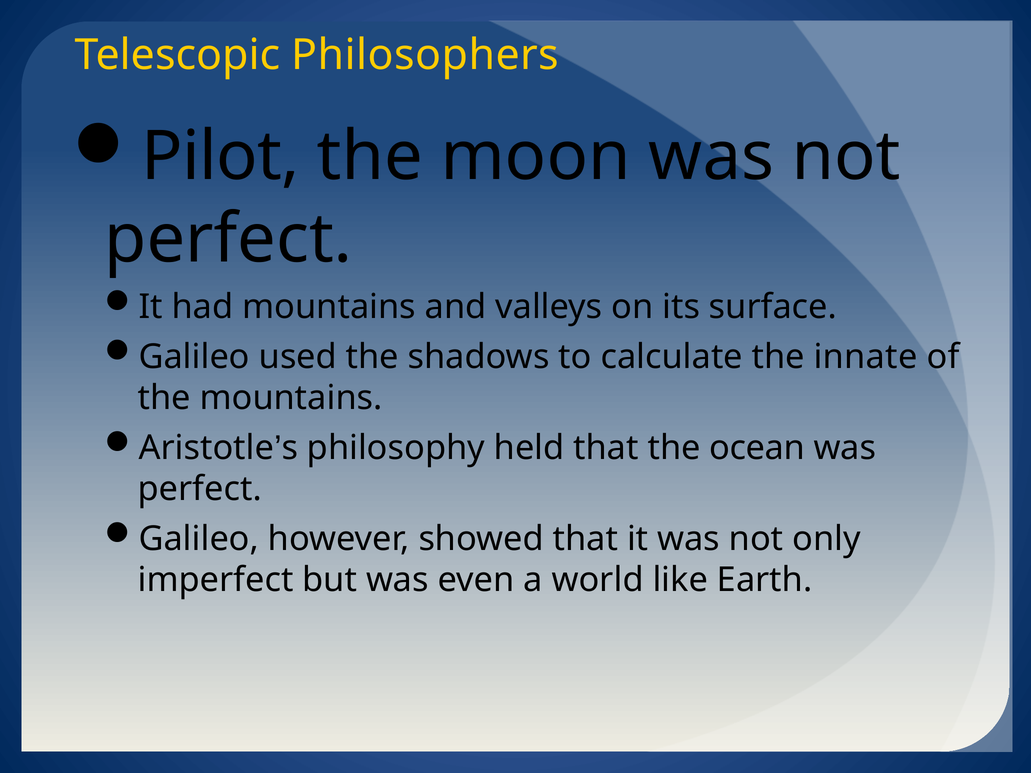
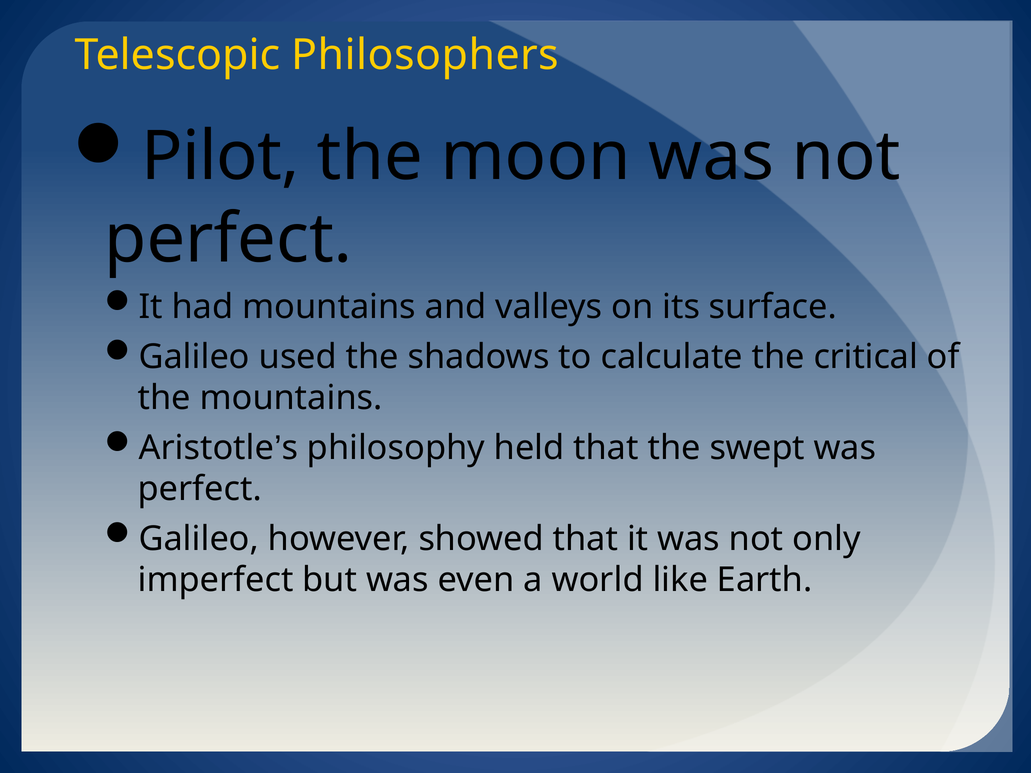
innate: innate -> critical
ocean: ocean -> swept
